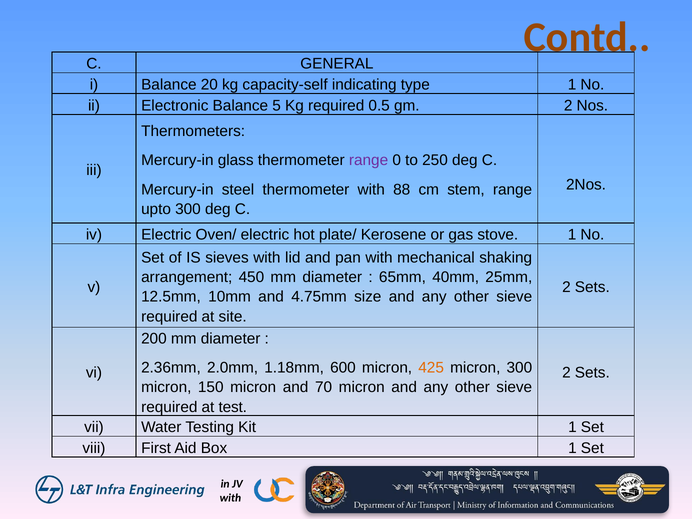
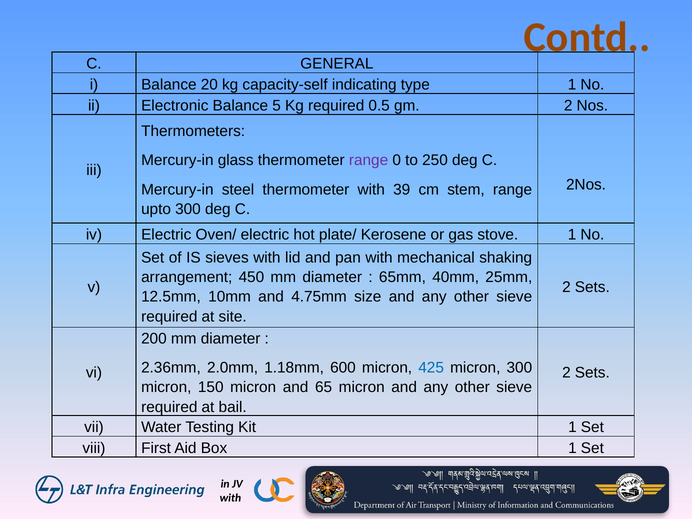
88: 88 -> 39
425 colour: orange -> blue
70: 70 -> 65
test: test -> bail
